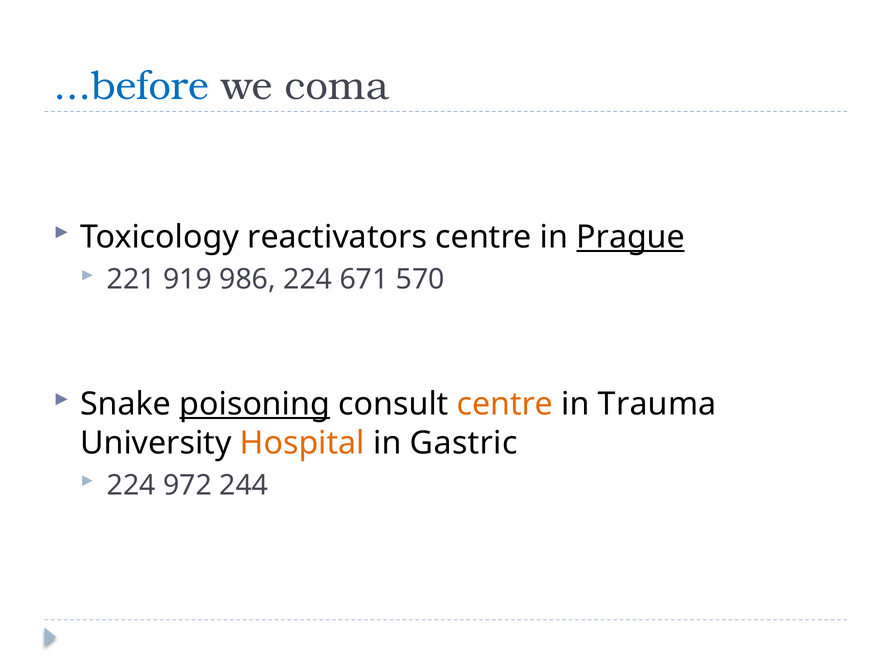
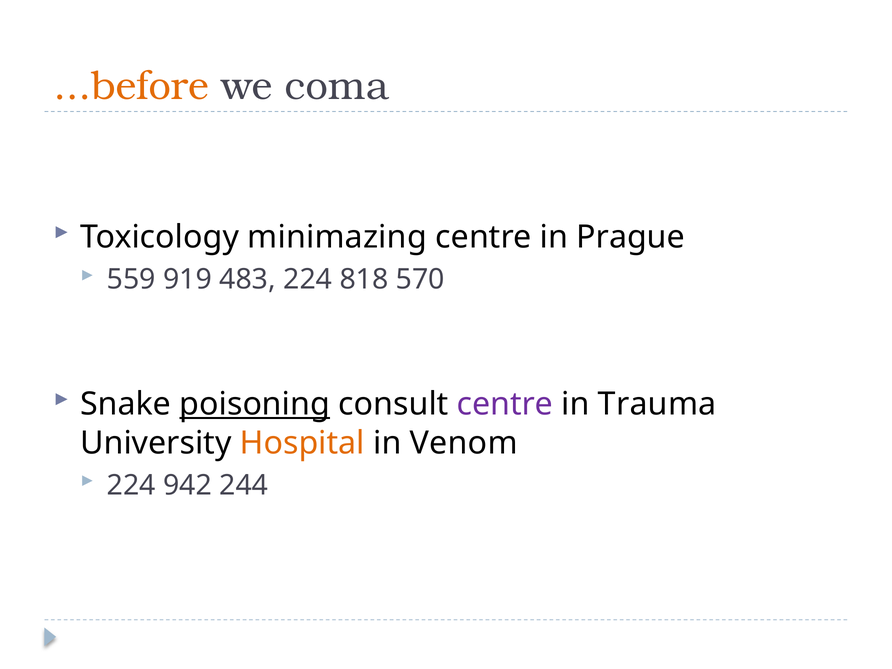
...before colour: blue -> orange
reactivators: reactivators -> minimazing
Prague underline: present -> none
221: 221 -> 559
986: 986 -> 483
671: 671 -> 818
centre at (505, 404) colour: orange -> purple
Gastric: Gastric -> Venom
972: 972 -> 942
